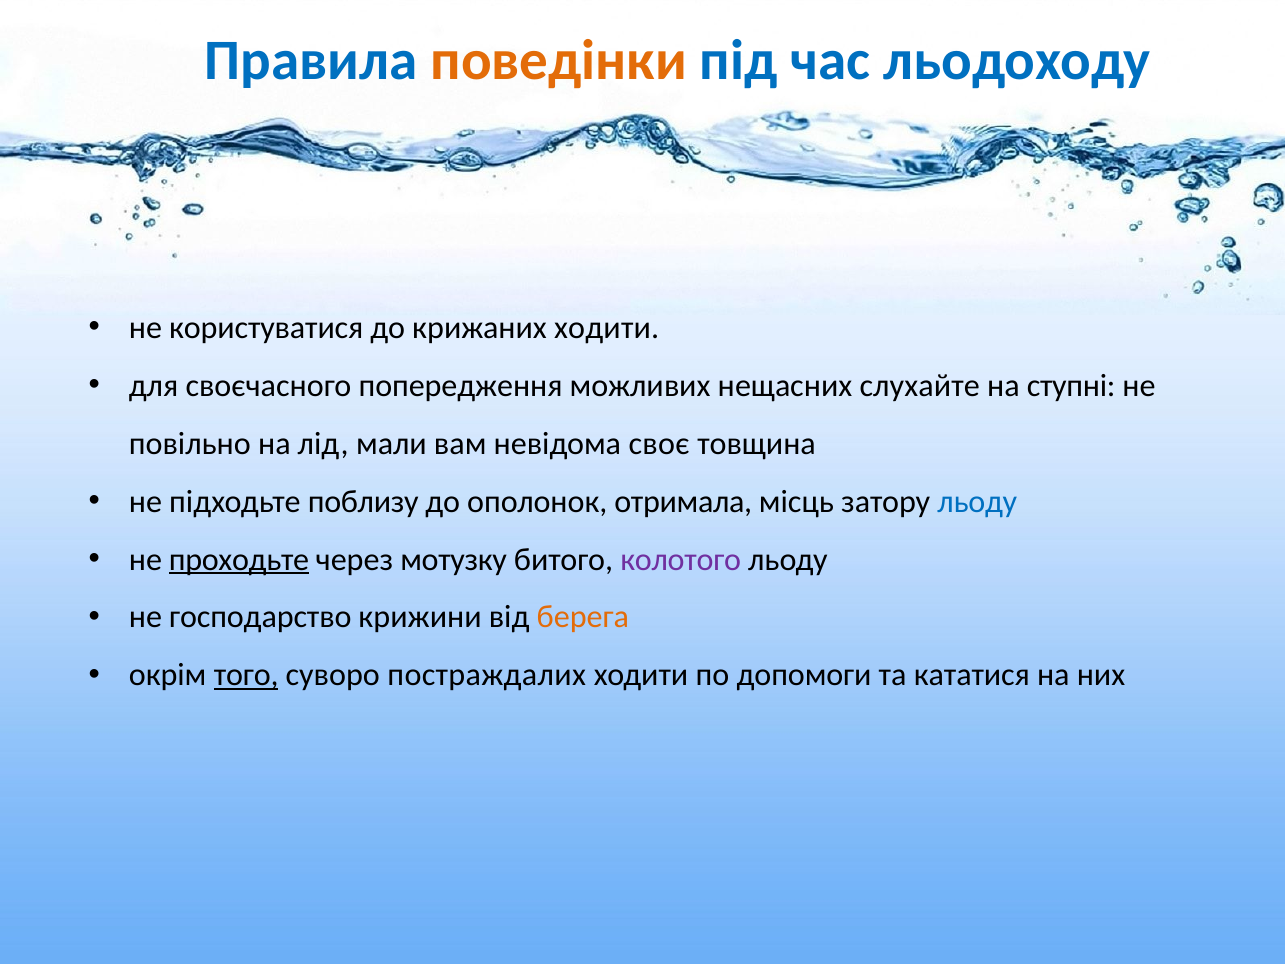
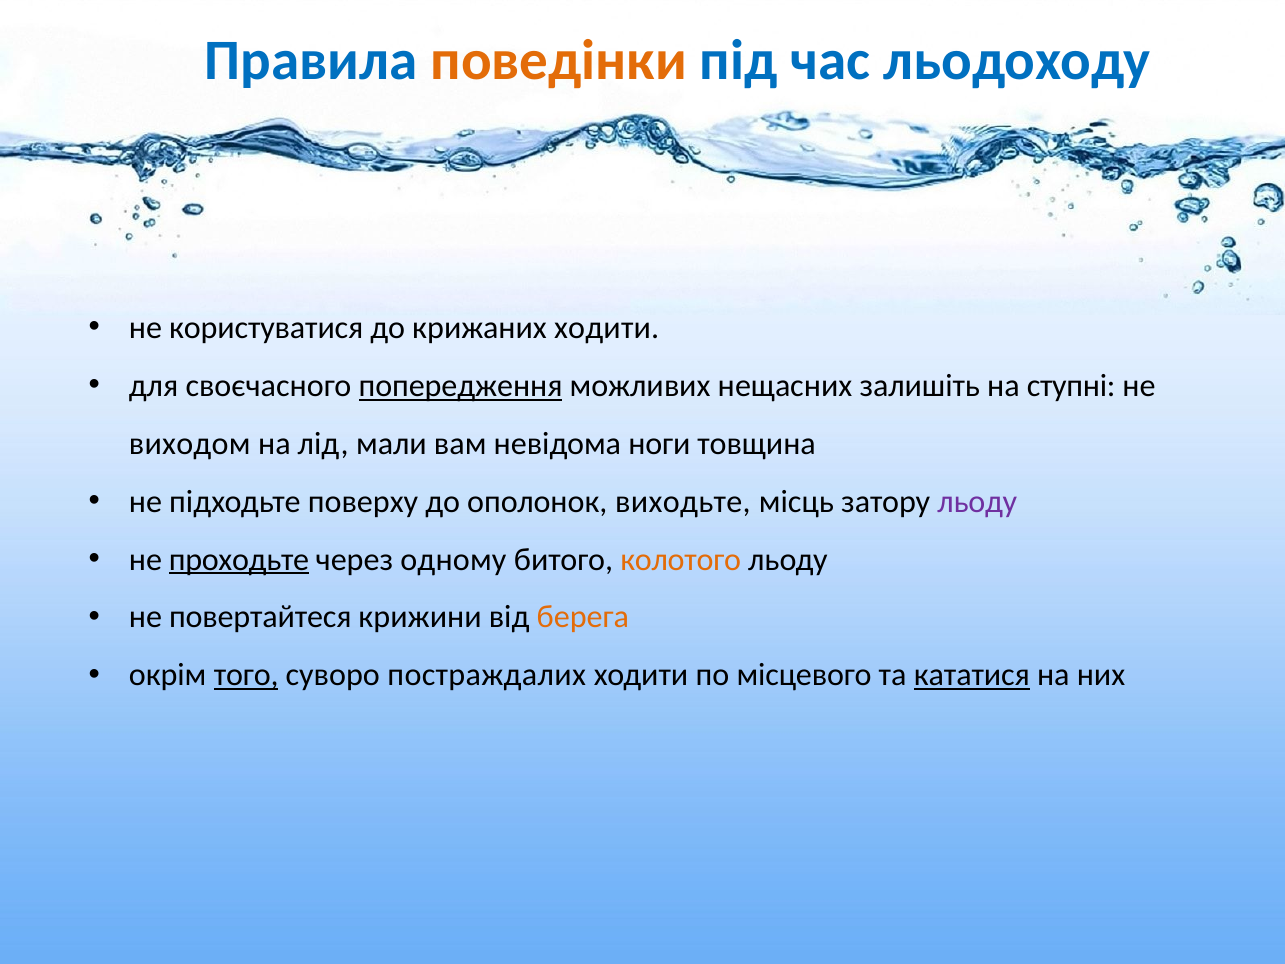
попередження underline: none -> present
слухайте: слухайте -> залишіть
повільно: повільно -> виходом
своє: своє -> ноги
поблизу: поблизу -> поверху
отримала: отримала -> виходьте
льоду at (977, 501) colour: blue -> purple
мотузку: мотузку -> одному
колотого colour: purple -> orange
господарство: господарство -> повертайтеся
допомоги: допомоги -> місцевого
кататися underline: none -> present
